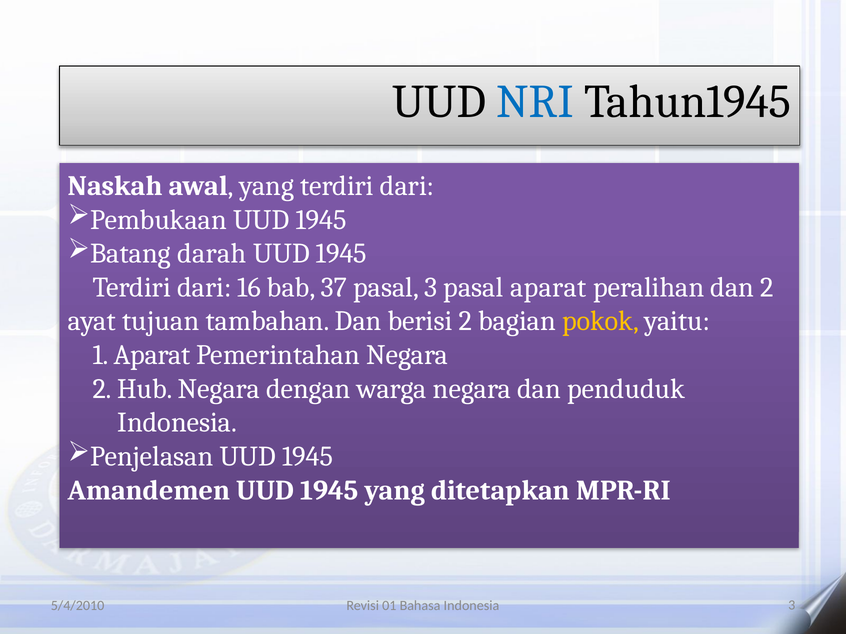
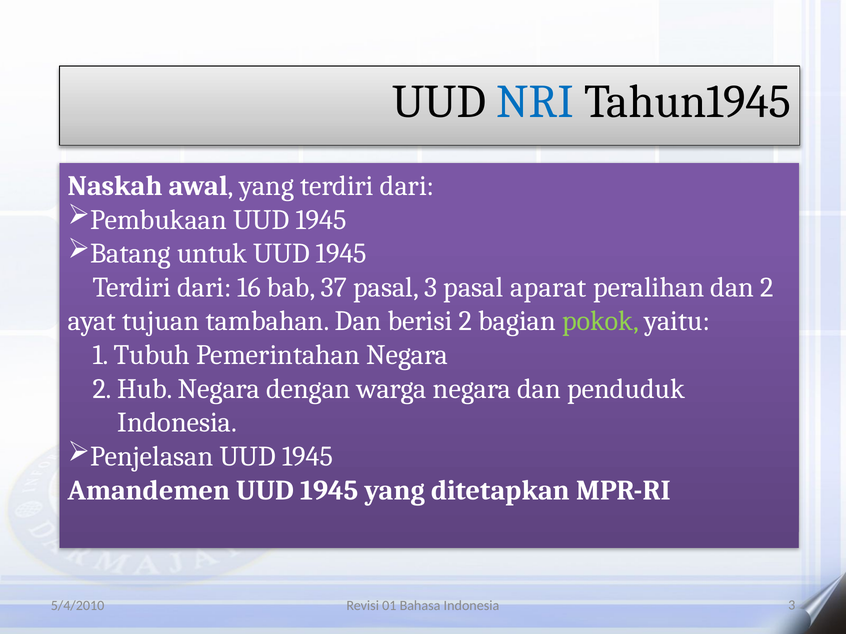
darah: darah -> untuk
pokok colour: yellow -> light green
1 Aparat: Aparat -> Tubuh
